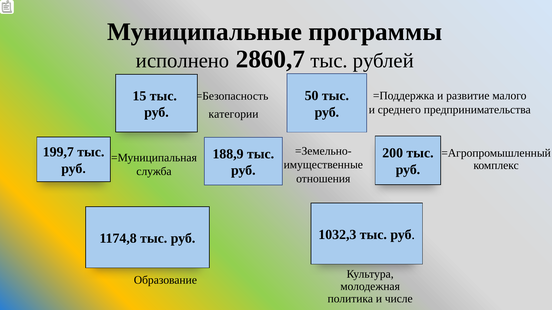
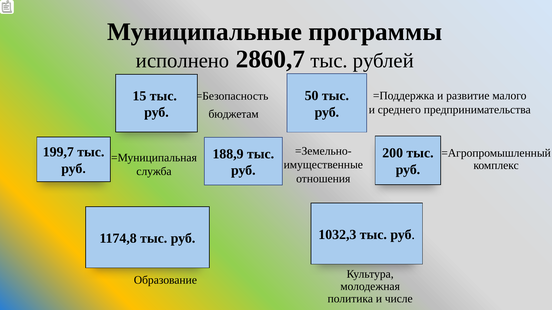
категории: категории -> бюджетам
